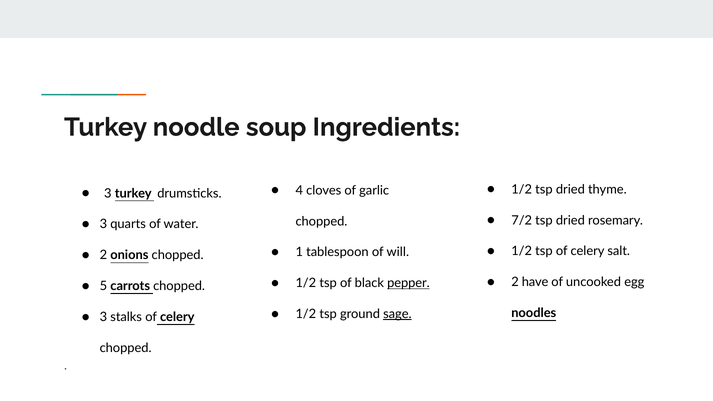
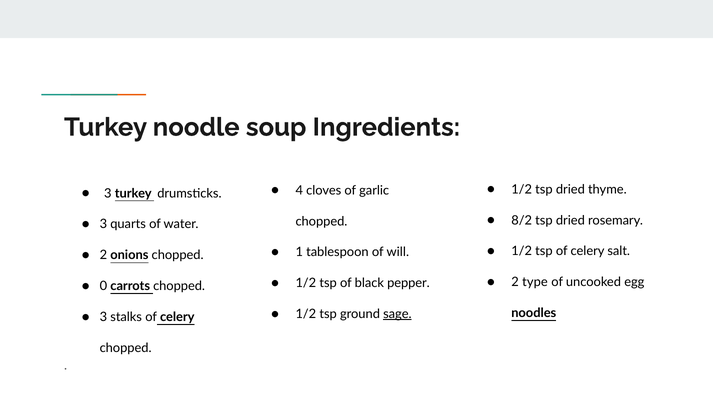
7/2: 7/2 -> 8/2
have: have -> type
pepper underline: present -> none
5: 5 -> 0
